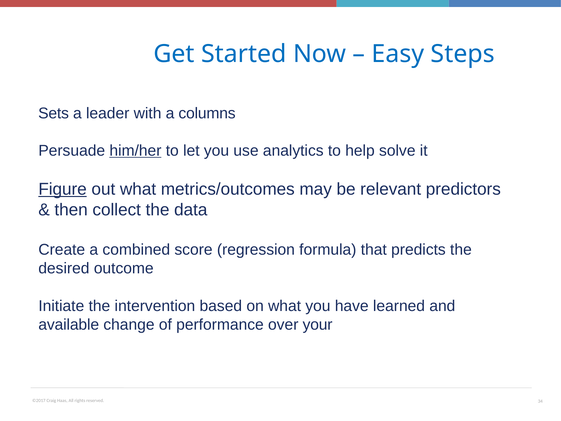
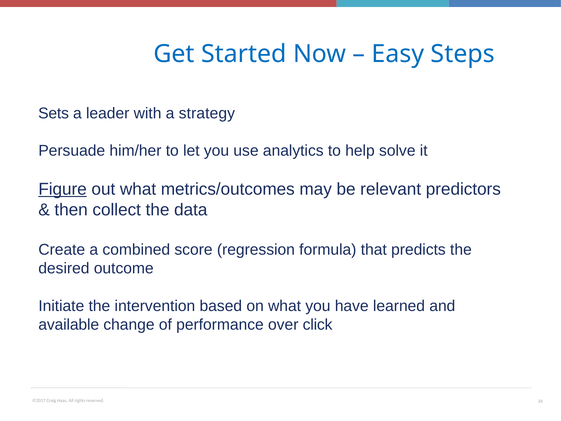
columns: columns -> strategy
him/her underline: present -> none
your: your -> click
